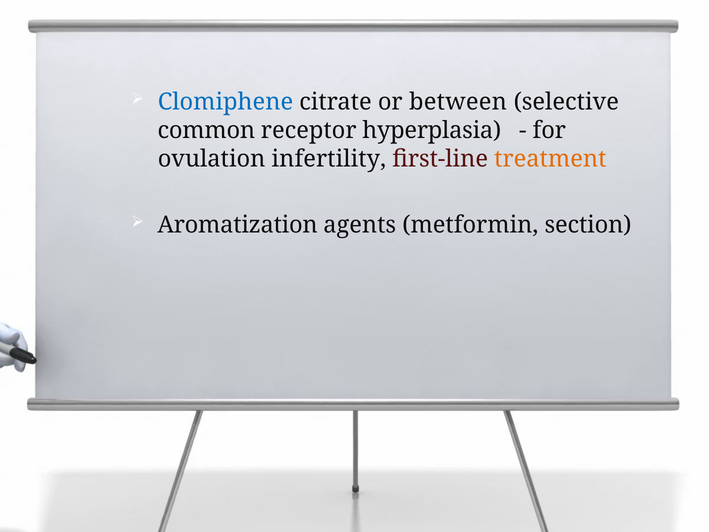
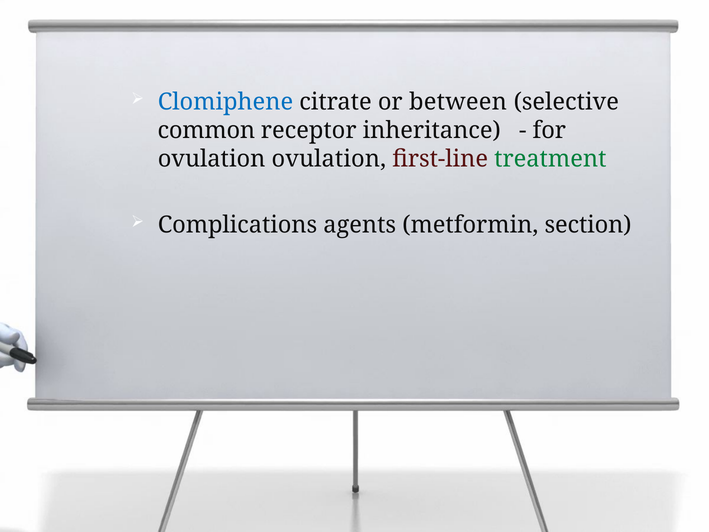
hyperplasia: hyperplasia -> inheritance
ovulation infertility: infertility -> ovulation
treatment colour: orange -> green
Aromatization: Aromatization -> Complications
